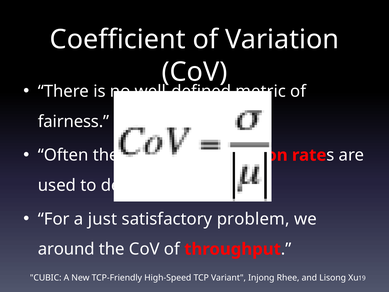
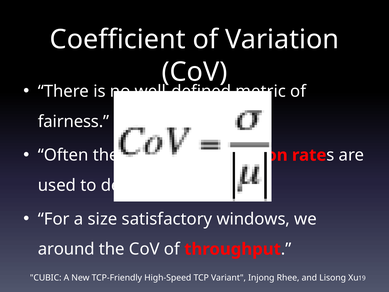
just: just -> size
problem: problem -> windows
